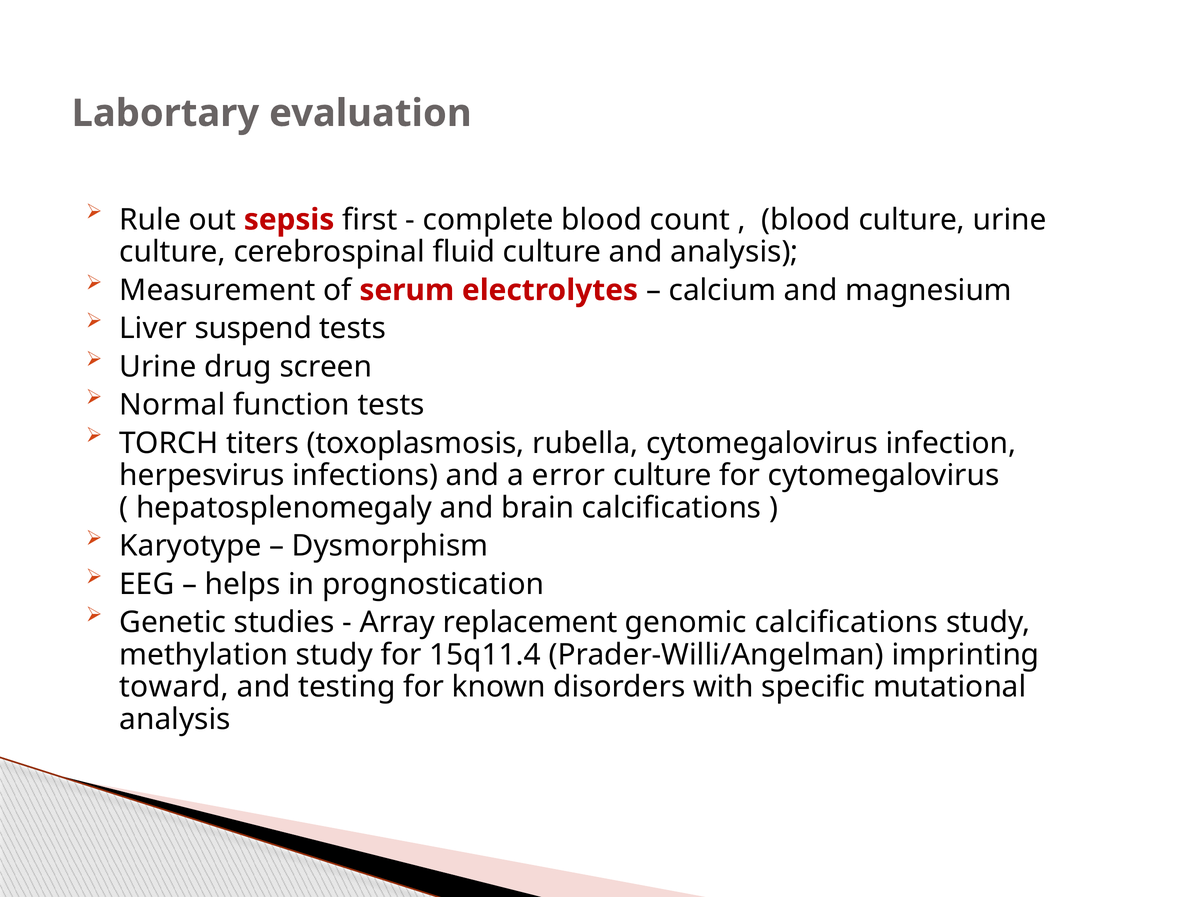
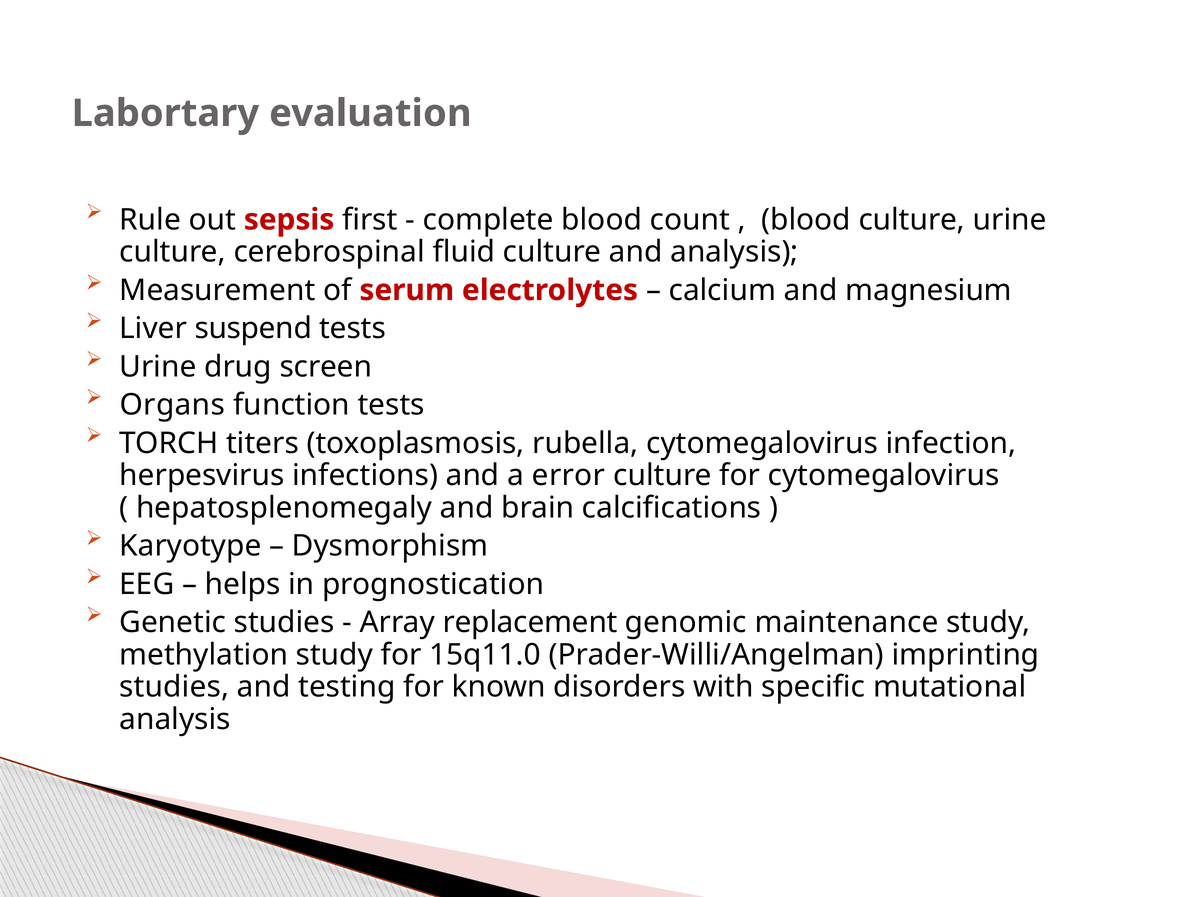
Normal: Normal -> Organs
genomic calcifications: calcifications -> maintenance
15q11.4: 15q11.4 -> 15q11.0
toward at (174, 687): toward -> studies
